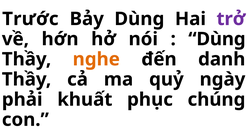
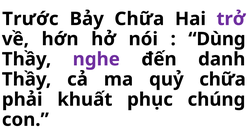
Bảy Dùng: Dùng -> Chữa
nghe colour: orange -> purple
quỷ ngày: ngày -> chữa
